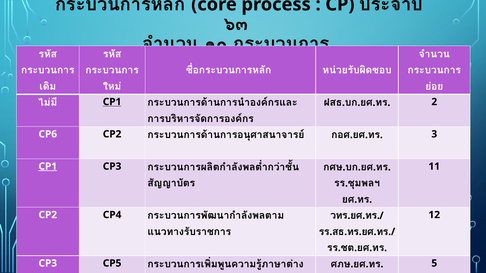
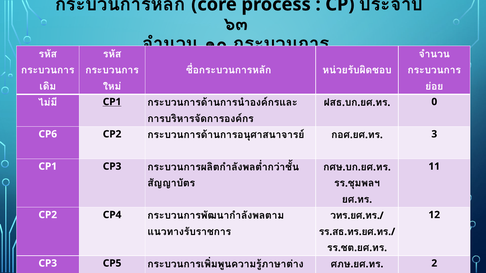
2 at (434, 102): 2 -> 0
CP1 at (48, 167) underline: present -> none
5 at (434, 264): 5 -> 2
